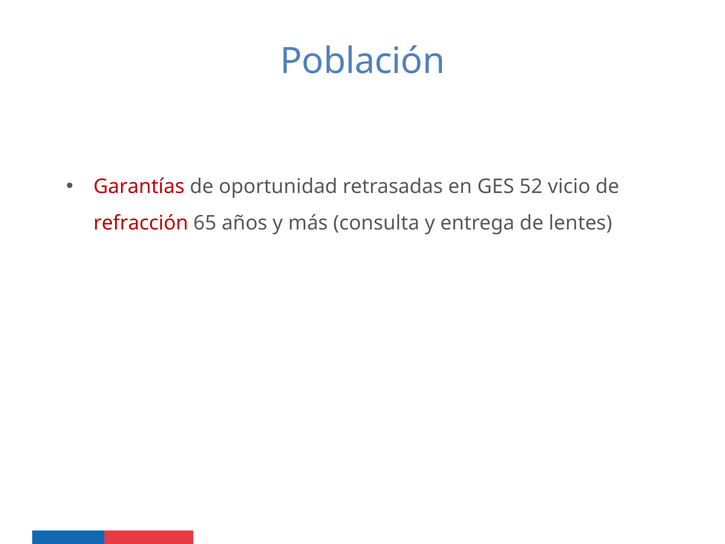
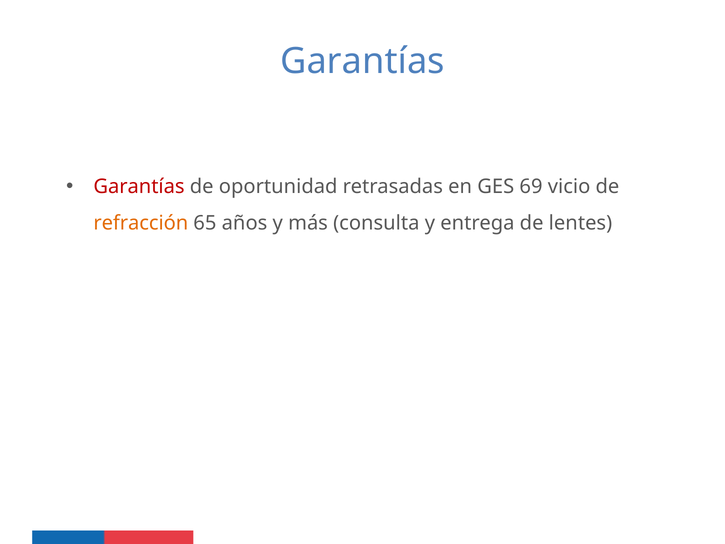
Población at (363, 61): Población -> Garantías
52: 52 -> 69
refracción colour: red -> orange
